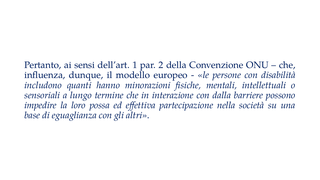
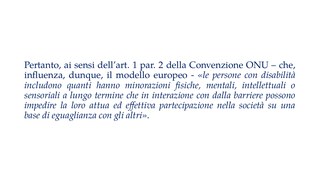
possa: possa -> attua
